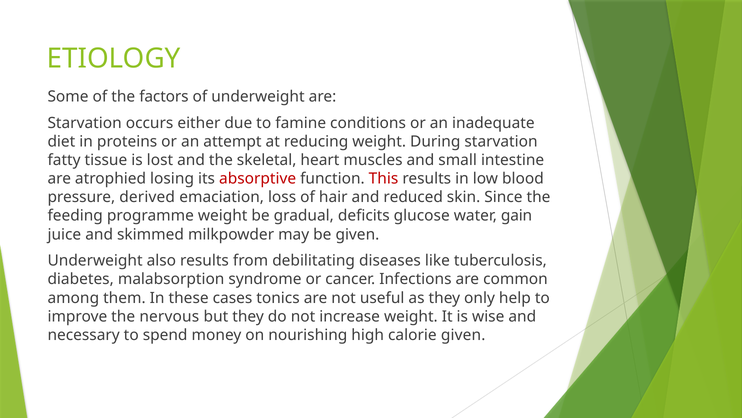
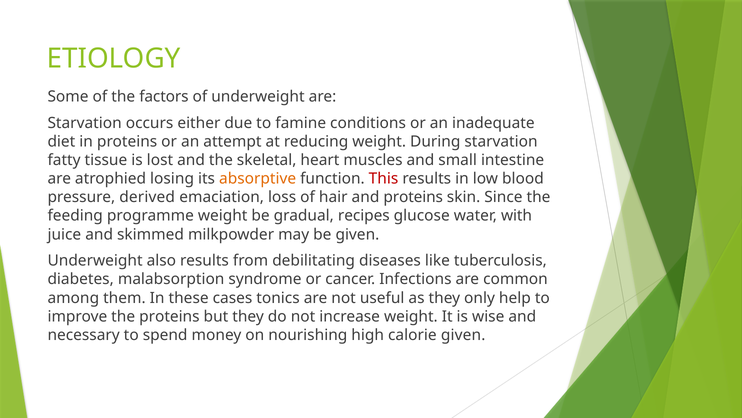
absorptive colour: red -> orange
and reduced: reduced -> proteins
deficits: deficits -> recipes
gain: gain -> with
the nervous: nervous -> proteins
